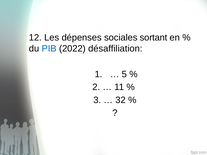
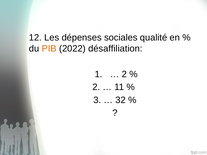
sortant: sortant -> qualité
PIB colour: blue -> orange
5 at (124, 74): 5 -> 2
